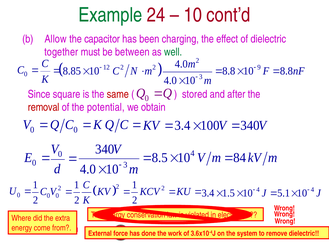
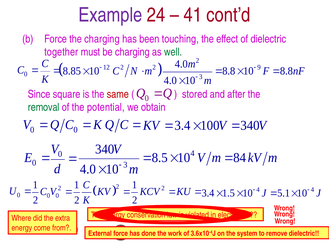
Example colour: green -> purple
10 at (193, 15): 10 -> 41
Allow at (56, 39): Allow -> Force
the capacitor: capacitor -> charging
charging: charging -> touching
be between: between -> charging
removal colour: red -> green
